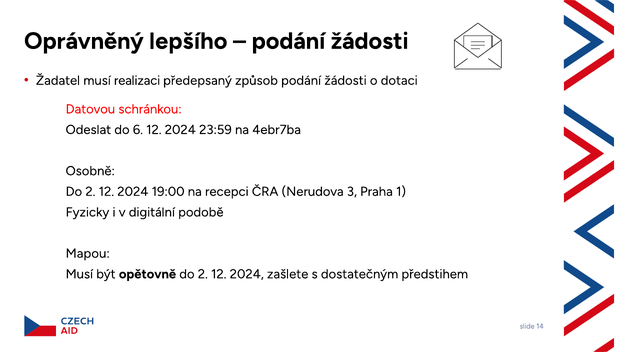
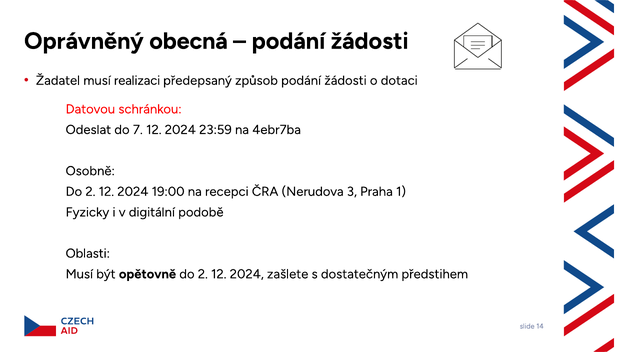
lepšího: lepšího -> obecná
6: 6 -> 7
Mapou: Mapou -> Oblasti
